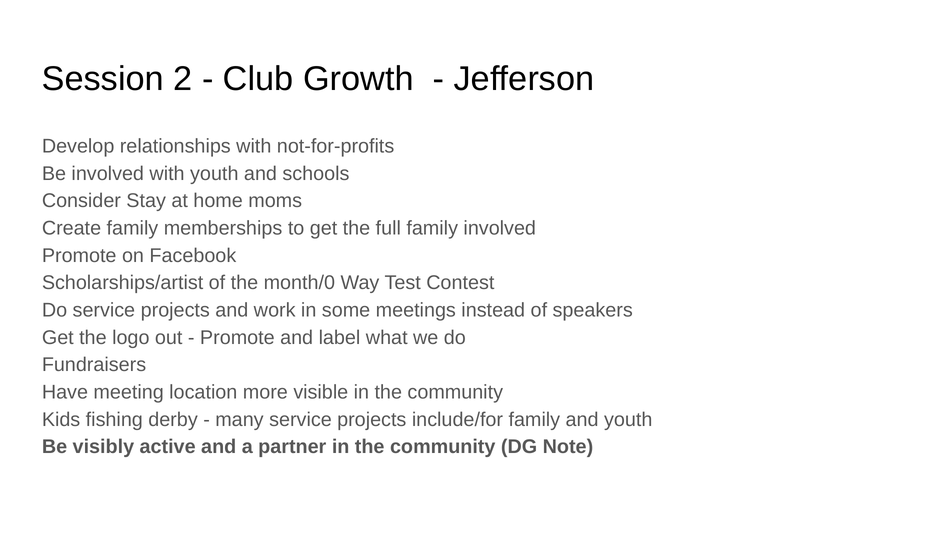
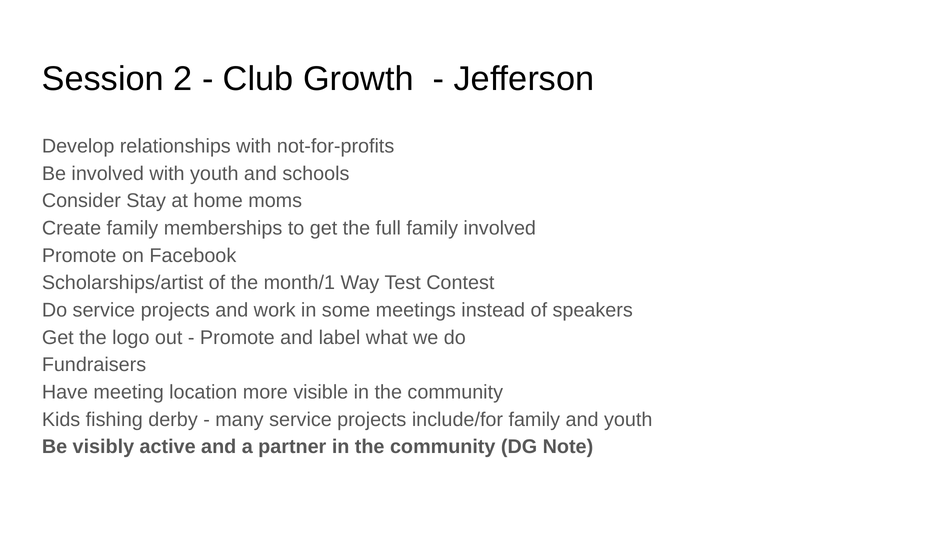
month/0: month/0 -> month/1
